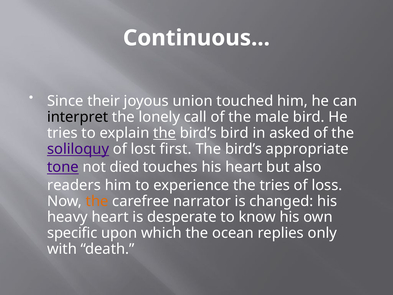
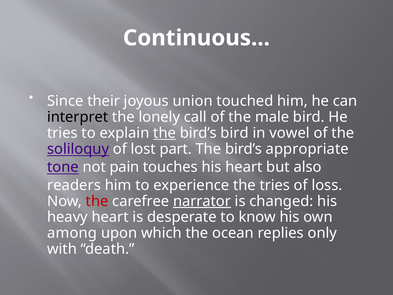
asked: asked -> vowel
first: first -> part
died: died -> pain
the at (97, 201) colour: orange -> red
narrator underline: none -> present
specific: specific -> among
